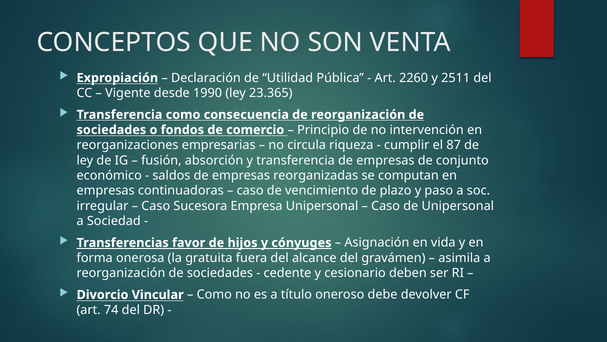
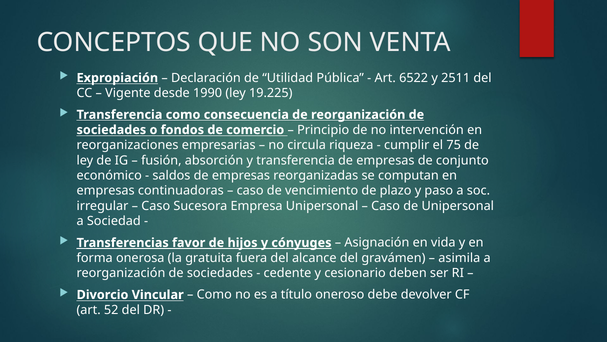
2260: 2260 -> 6522
23.365: 23.365 -> 19.225
87: 87 -> 75
74: 74 -> 52
